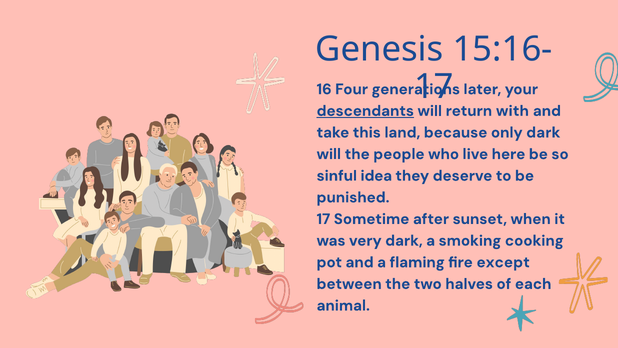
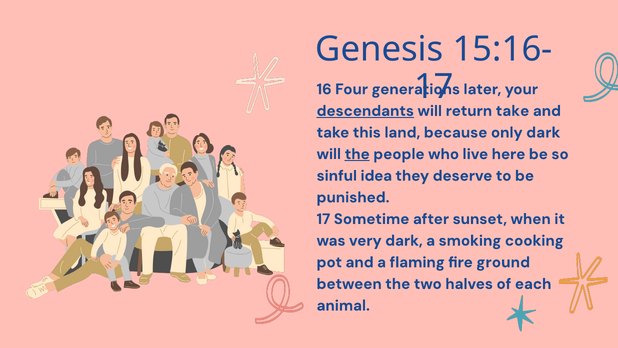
return with: with -> take
the at (357, 154) underline: none -> present
except: except -> ground
